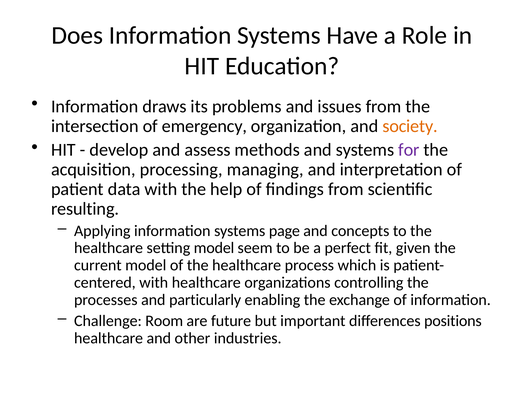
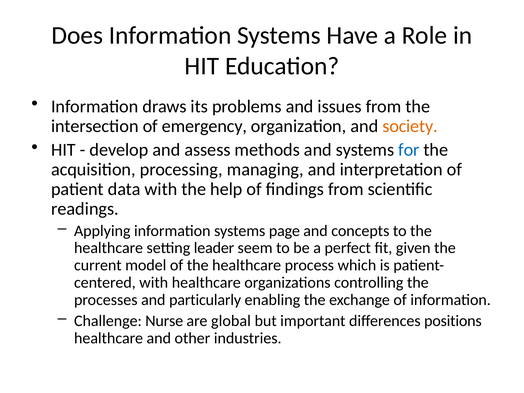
for colour: purple -> blue
resulting: resulting -> readings
setting model: model -> leader
Room: Room -> Nurse
future: future -> global
